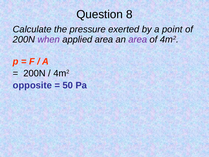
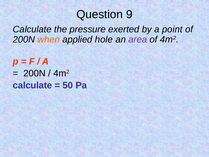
8: 8 -> 9
when colour: purple -> orange
applied area: area -> hole
opposite at (32, 85): opposite -> calculate
